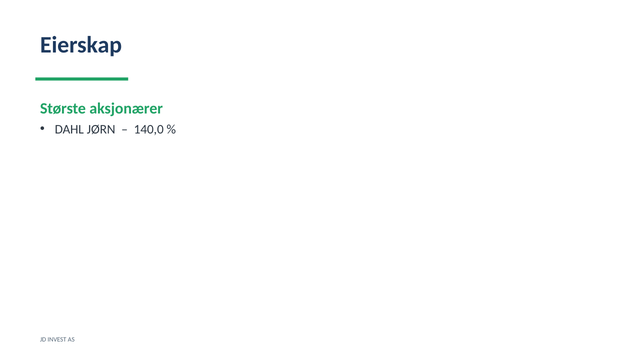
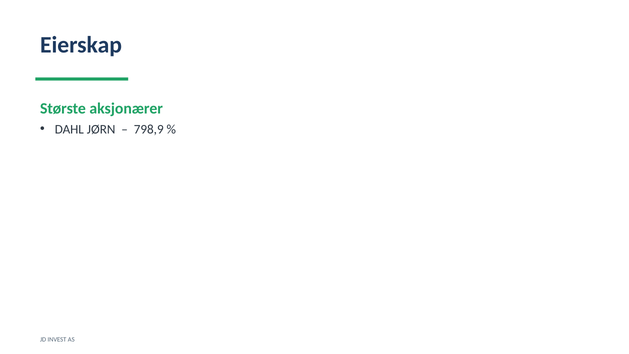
140,0: 140,0 -> 798,9
